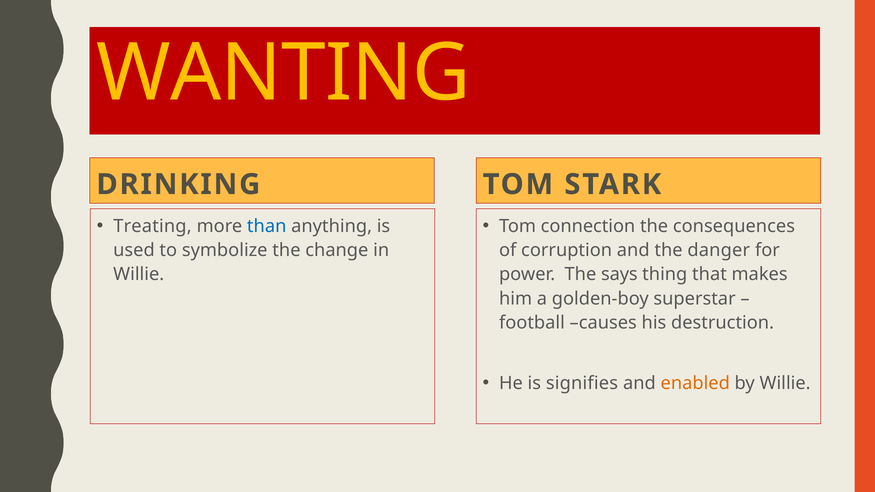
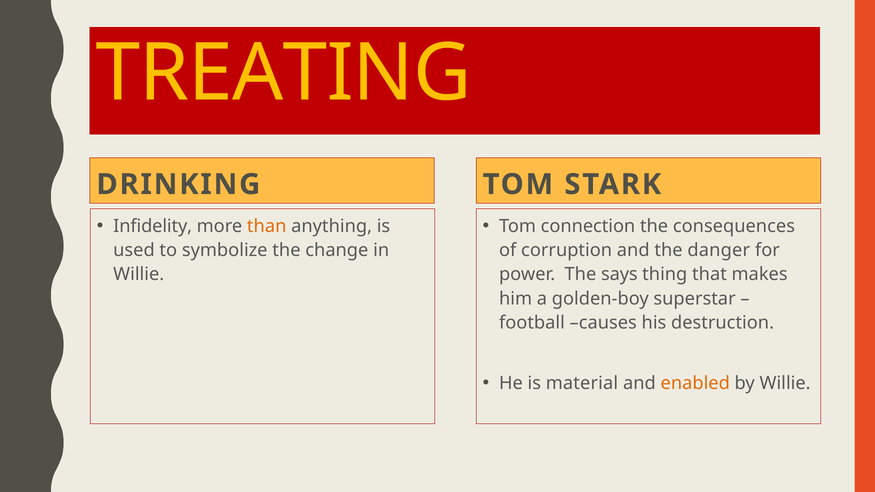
WANTING: WANTING -> TREATING
Treating: Treating -> Infidelity
than colour: blue -> orange
signifies: signifies -> material
